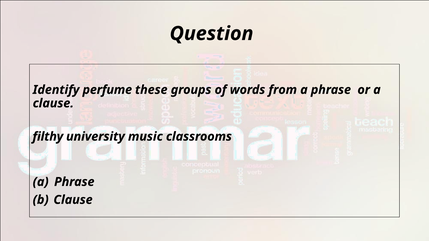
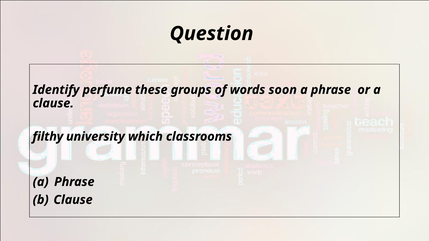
from: from -> soon
music: music -> which
